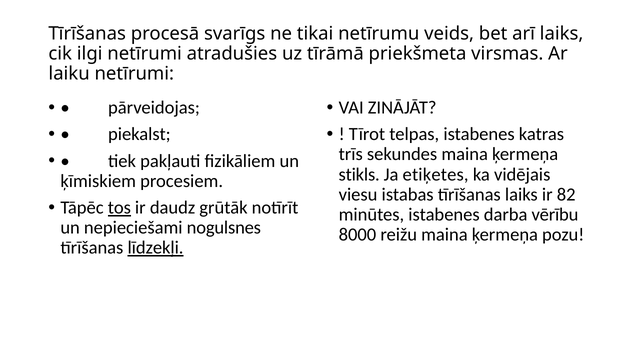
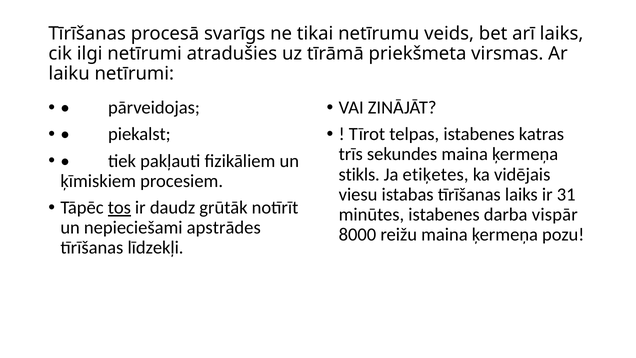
82: 82 -> 31
vērību: vērību -> vispār
nogulsnes: nogulsnes -> apstrādes
līdzekļi underline: present -> none
